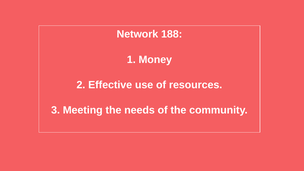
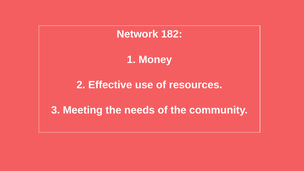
188: 188 -> 182
